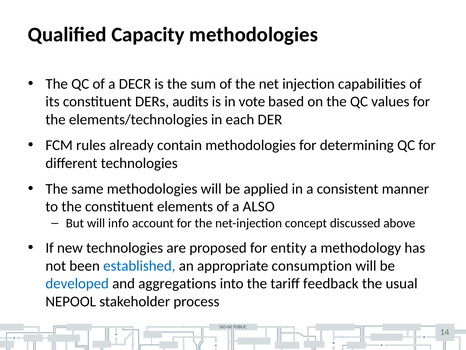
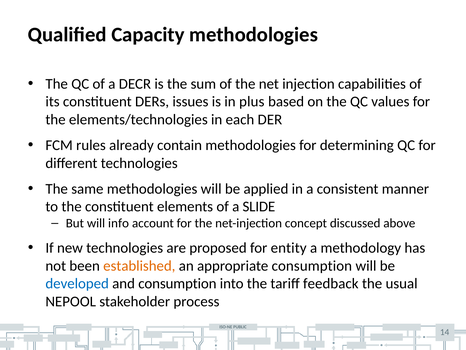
audits: audits -> issues
vote: vote -> plus
ALSO: ALSO -> SLIDE
established colour: blue -> orange
and aggregations: aggregations -> consumption
